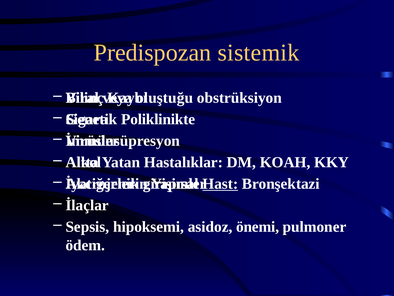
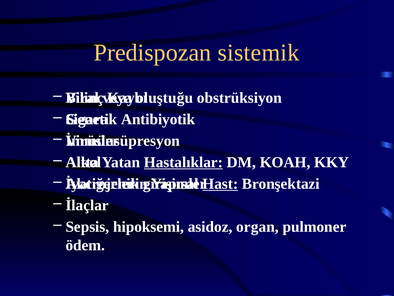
Poliklinikte: Poliklinikte -> Antibiyotik
Hastalıklar underline: none -> present
önemi: önemi -> organ
